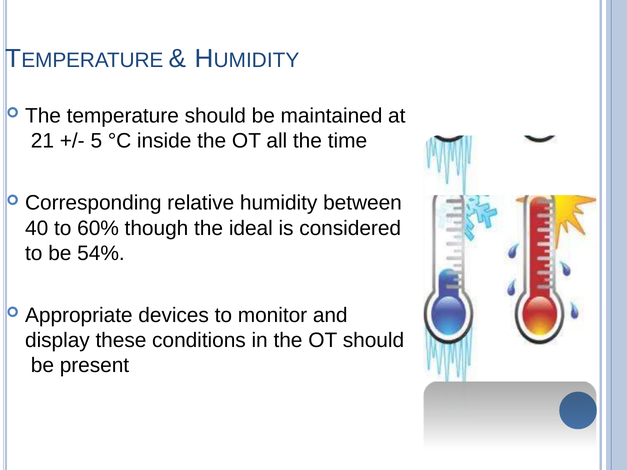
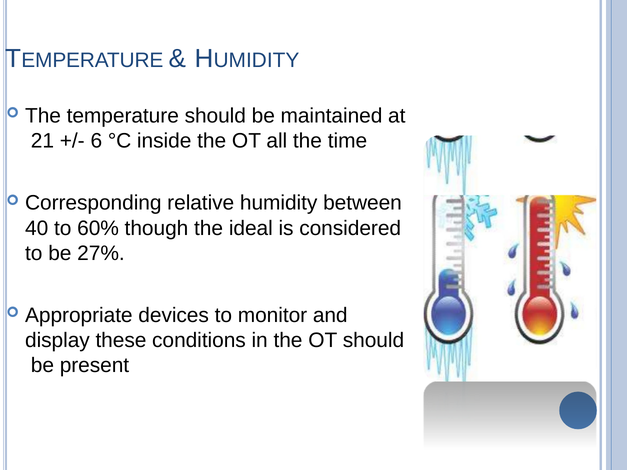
5: 5 -> 6
54%: 54% -> 27%
